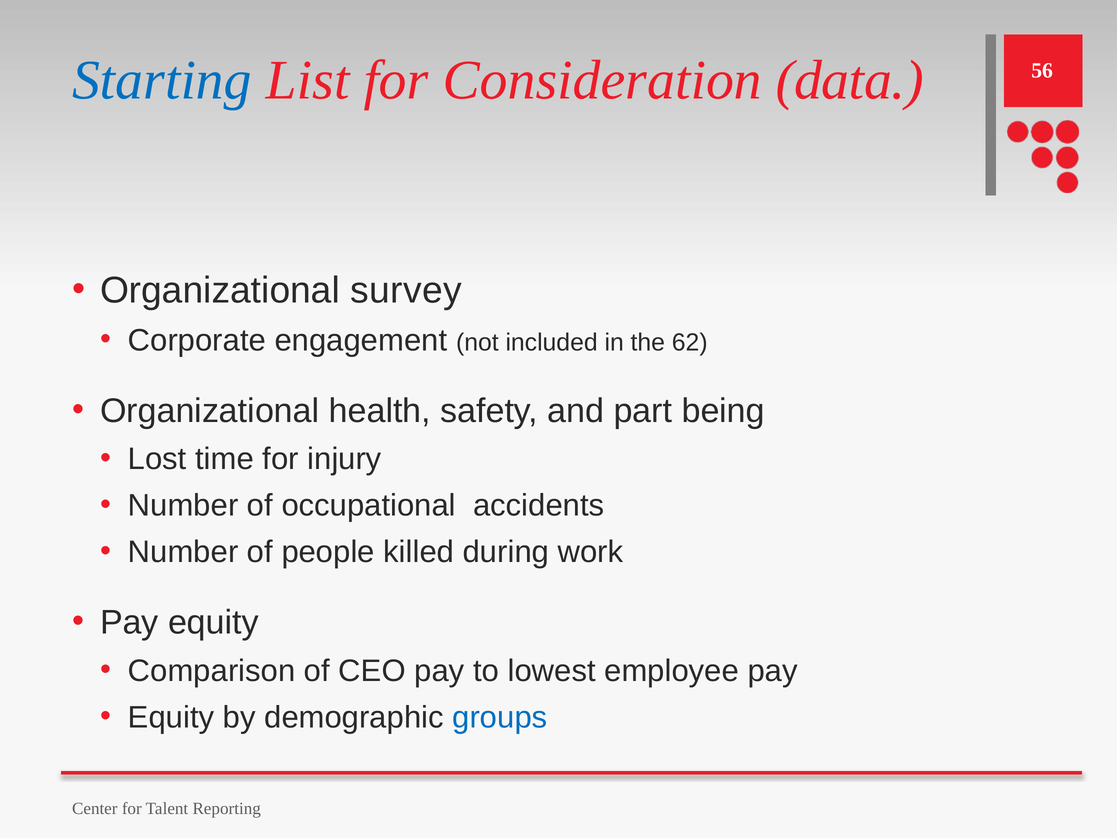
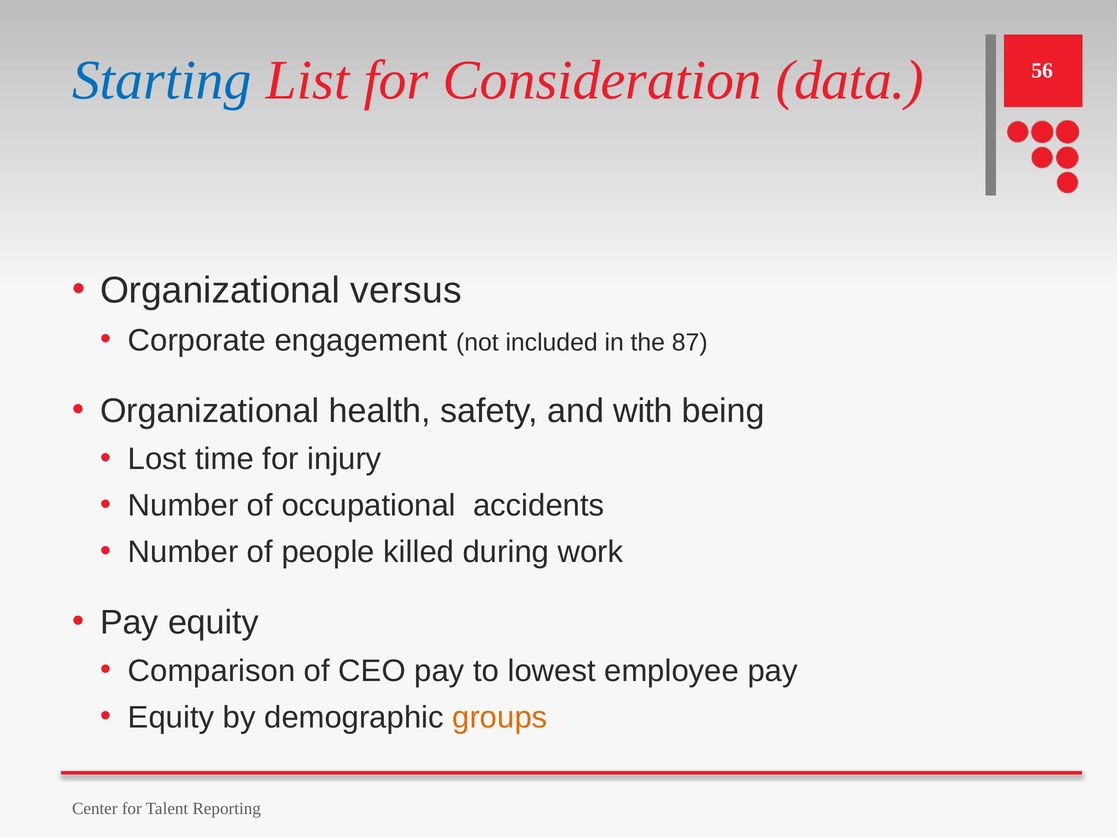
survey: survey -> versus
62: 62 -> 87
part: part -> with
groups colour: blue -> orange
